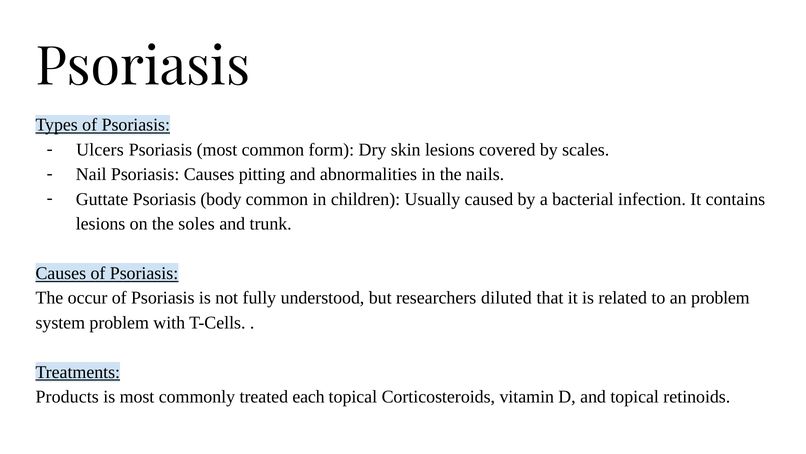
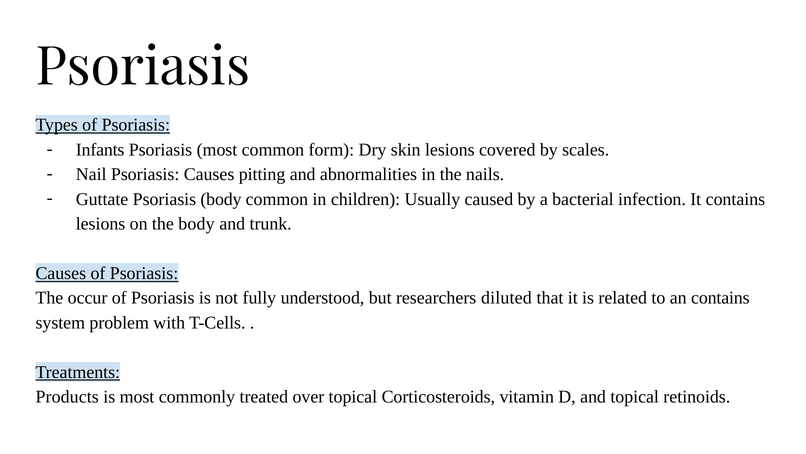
Ulcers: Ulcers -> Infants
the soles: soles -> body
an problem: problem -> contains
each: each -> over
